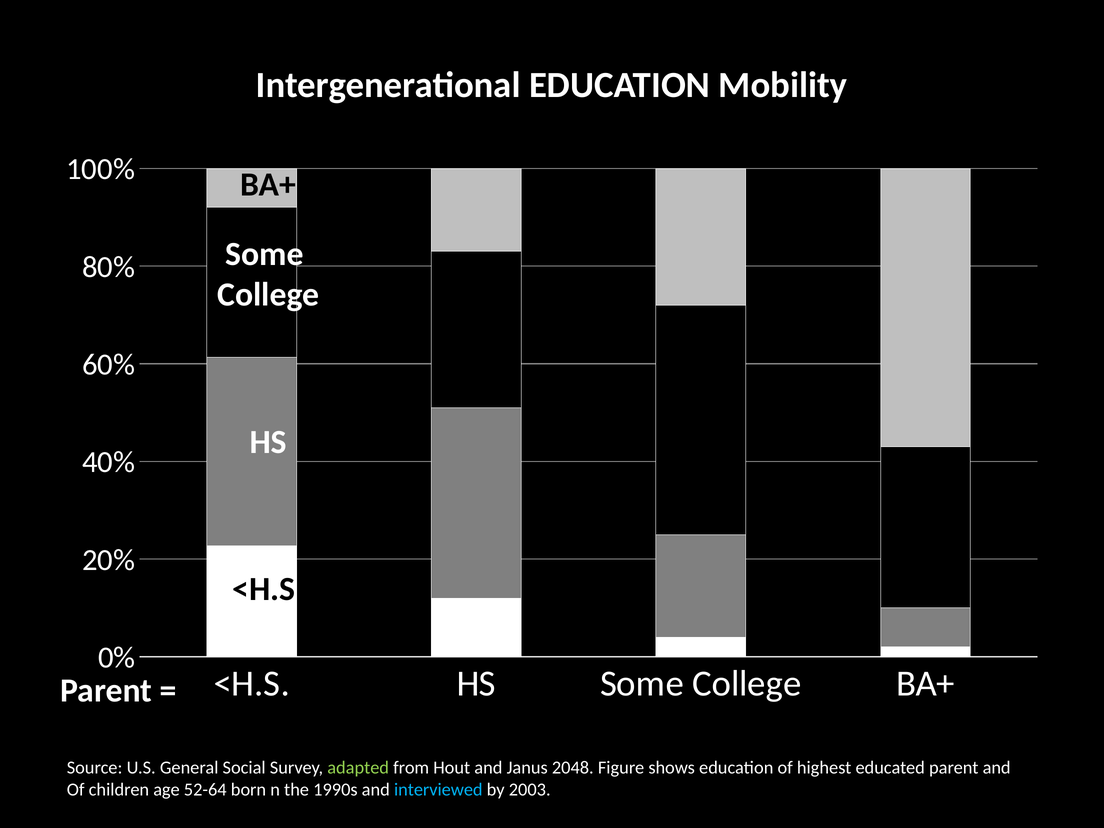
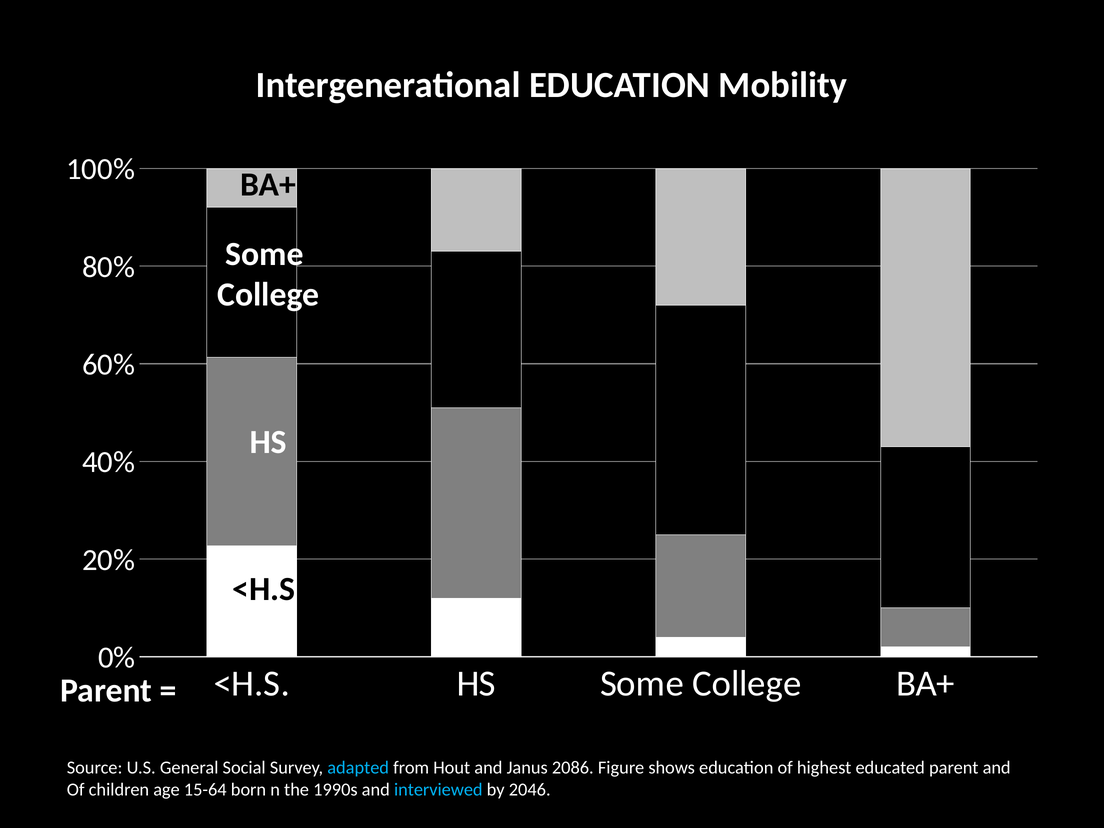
adapted colour: light green -> light blue
2048: 2048 -> 2086
52-64: 52-64 -> 15-64
2003: 2003 -> 2046
